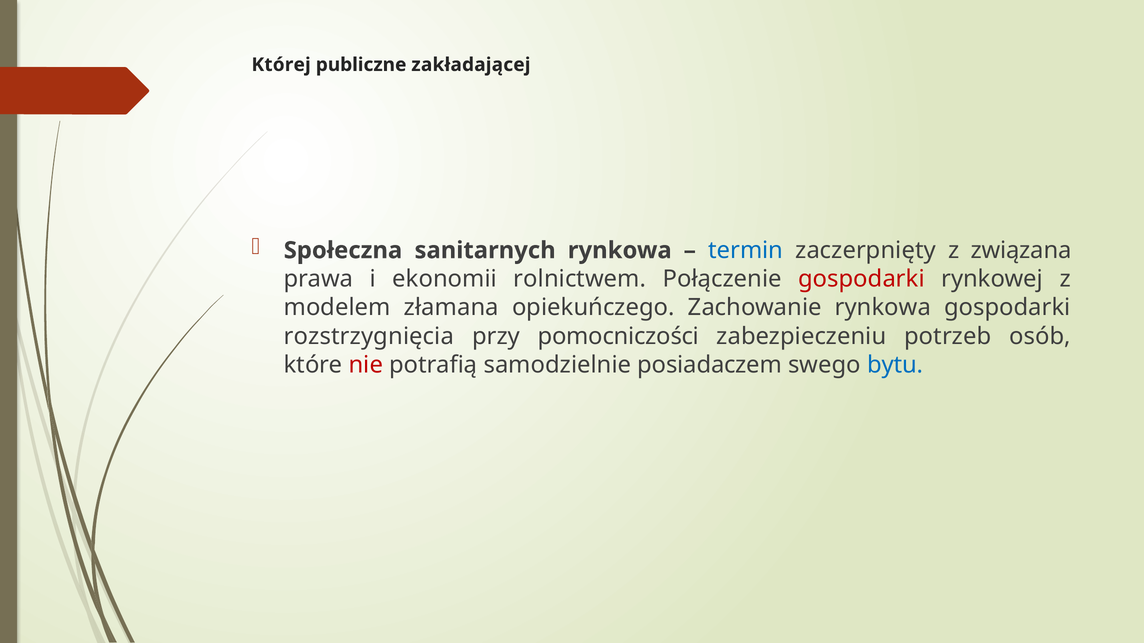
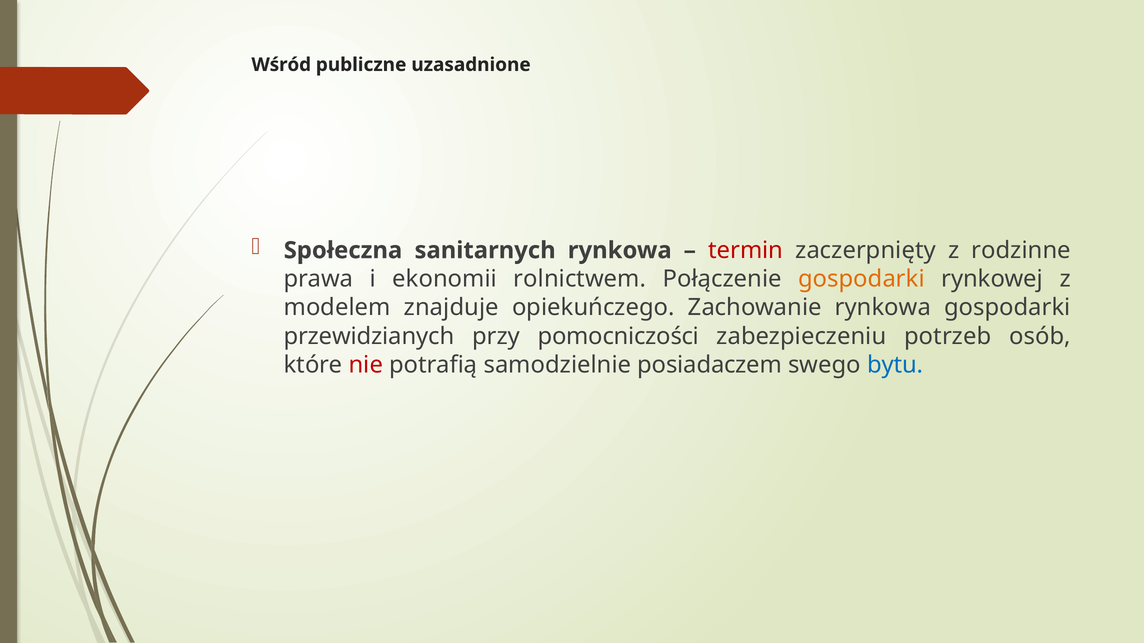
Której: Której -> Wśród
zakładającej: zakładającej -> uzasadnione
termin colour: blue -> red
związana: związana -> rodzinne
gospodarki at (861, 279) colour: red -> orange
złamana: złamana -> znajduje
rozstrzygnięcia: rozstrzygnięcia -> przewidzianych
